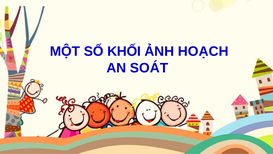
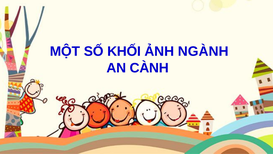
HOẠCH: HOẠCH -> NGÀNH
SOÁT: SOÁT -> CÀNH
